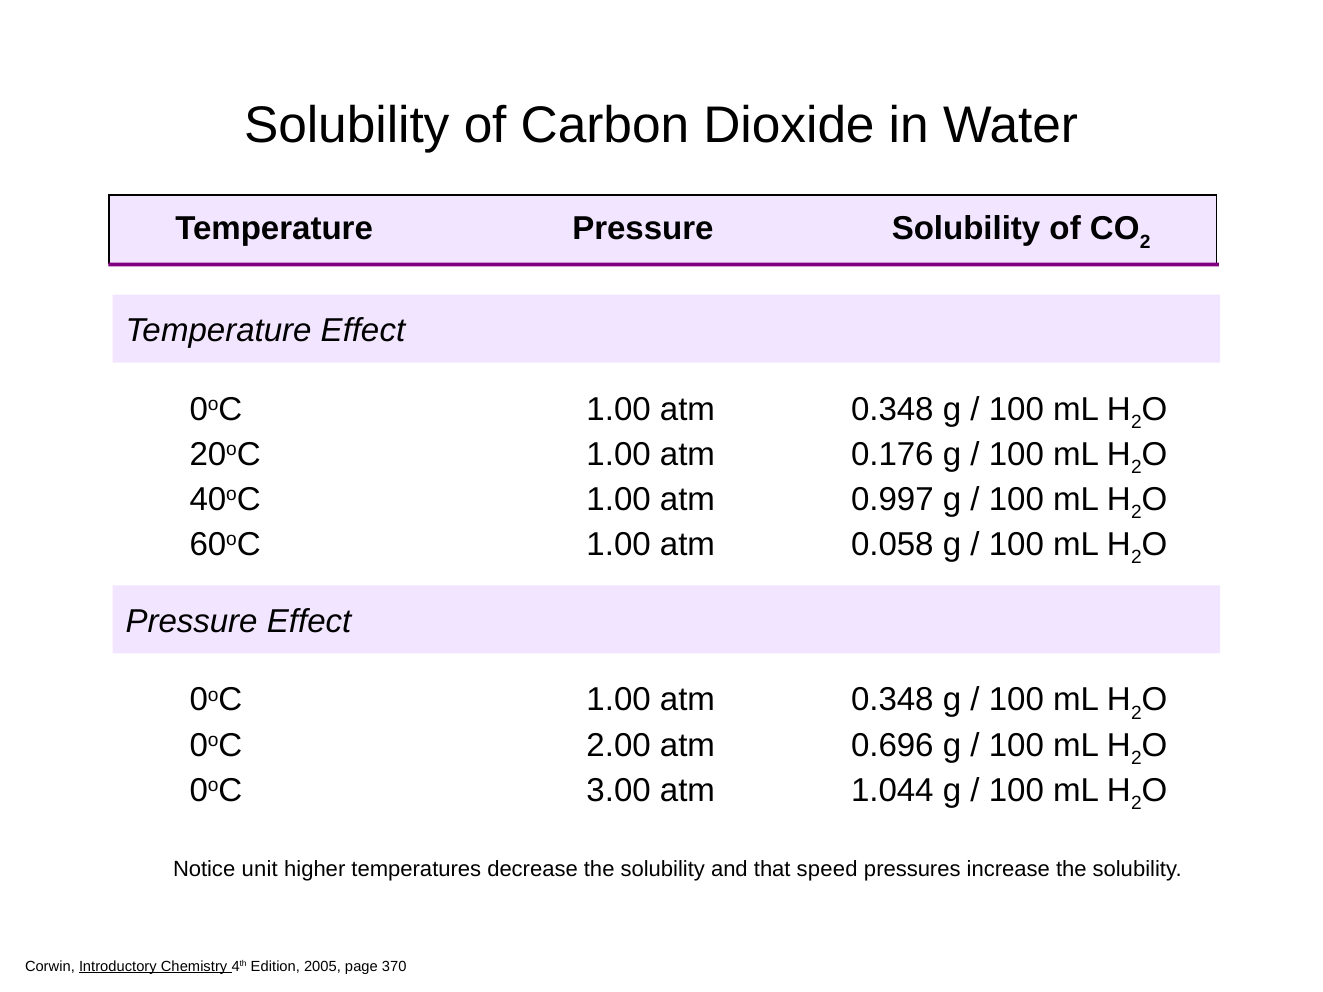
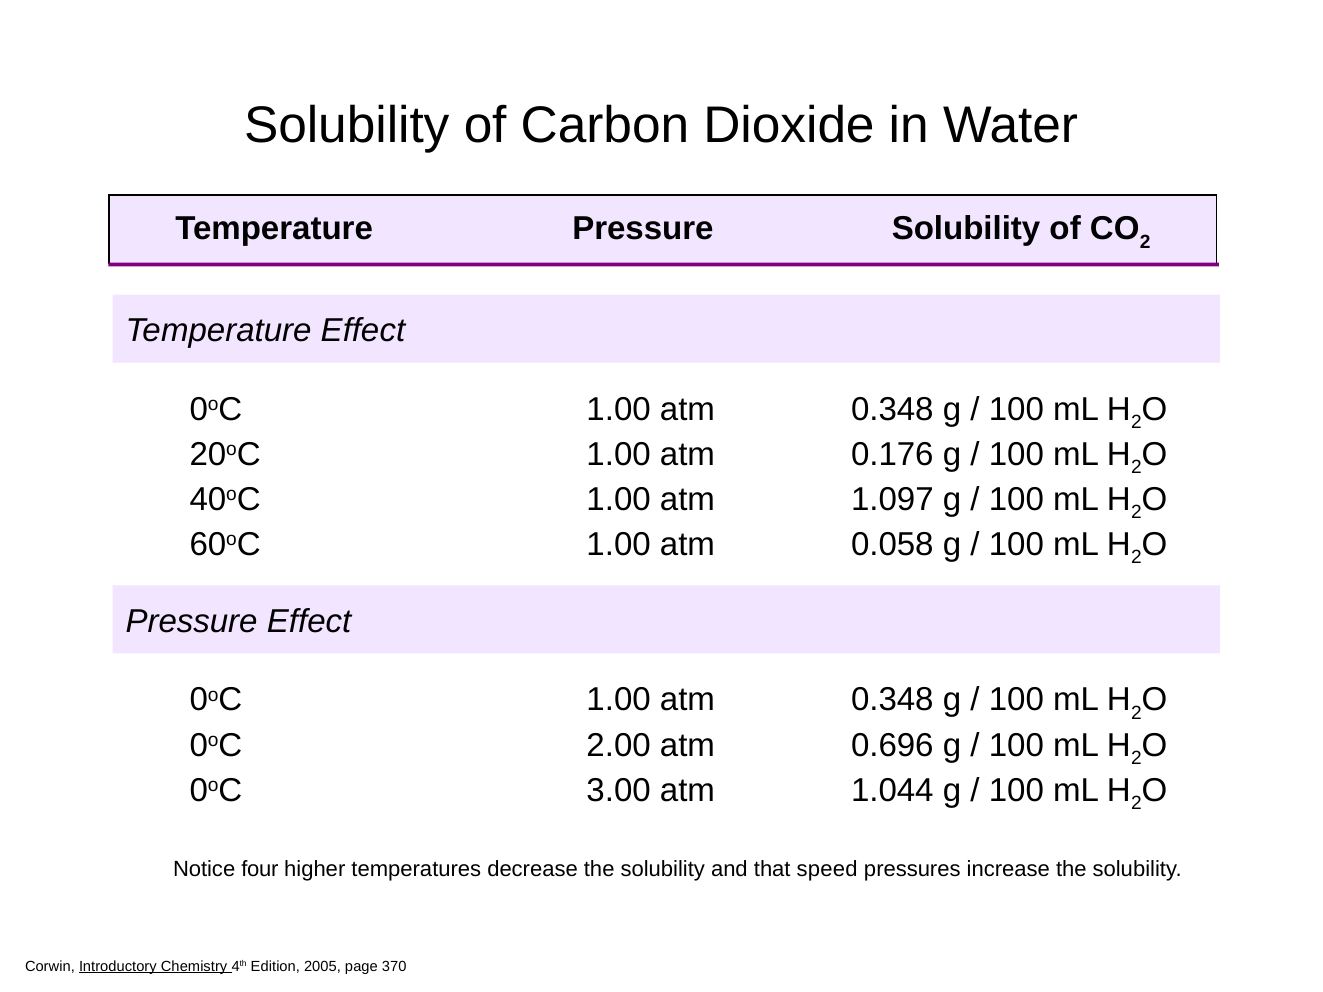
0.997: 0.997 -> 1.097
unit: unit -> four
